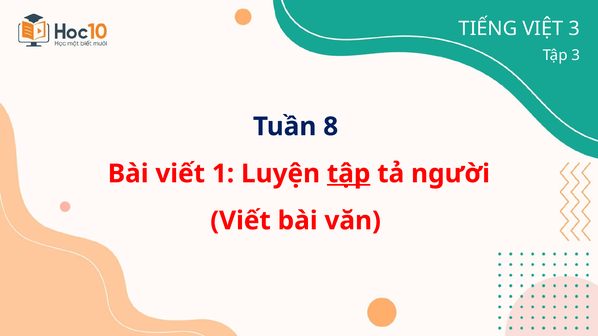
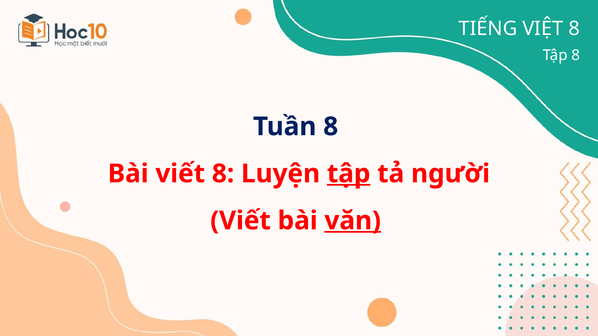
VIỆT 3: 3 -> 8
Tập 3: 3 -> 8
viết 1: 1 -> 8
văn underline: none -> present
